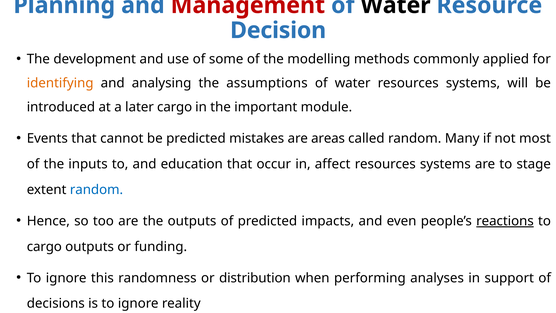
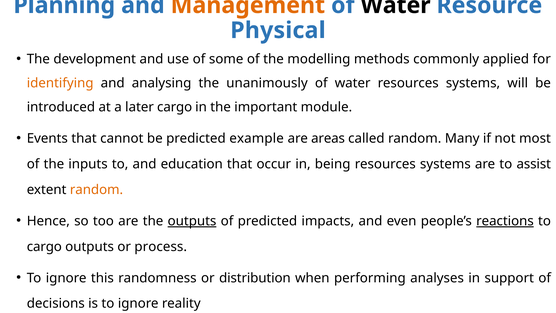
Management colour: red -> orange
Decision: Decision -> Physical
assumptions: assumptions -> unanimously
mistakes: mistakes -> example
affect: affect -> being
stage: stage -> assist
random at (96, 190) colour: blue -> orange
outputs at (192, 221) underline: none -> present
funding: funding -> process
